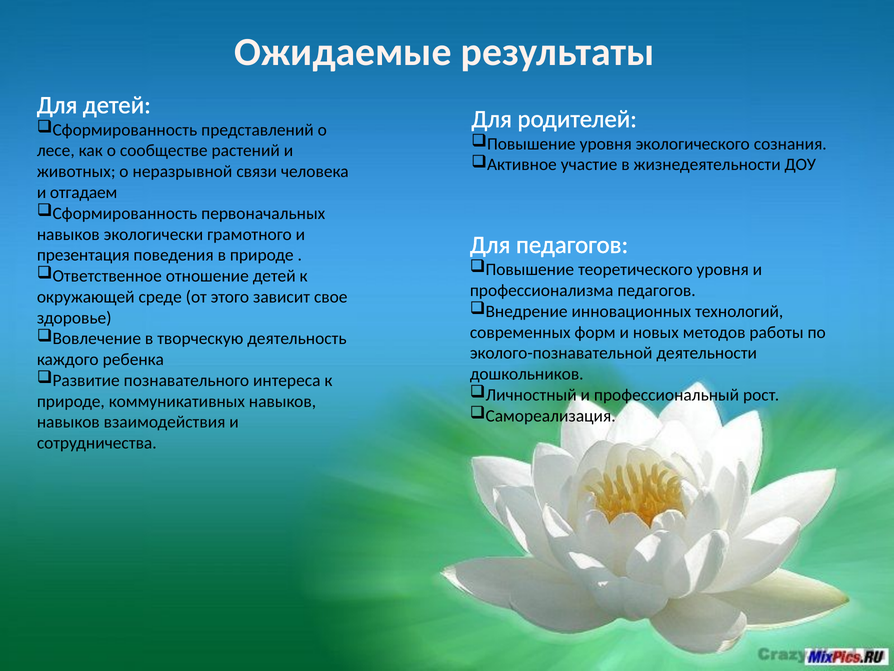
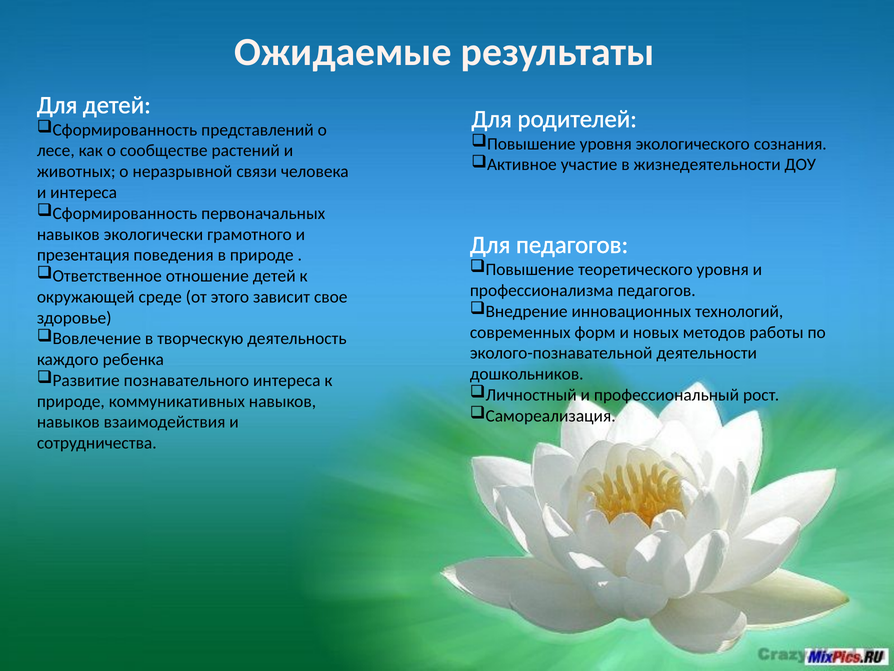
и отгадаем: отгадаем -> интереса
